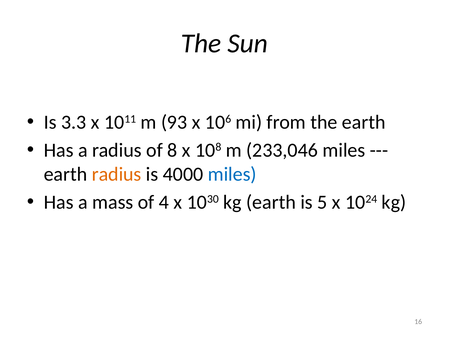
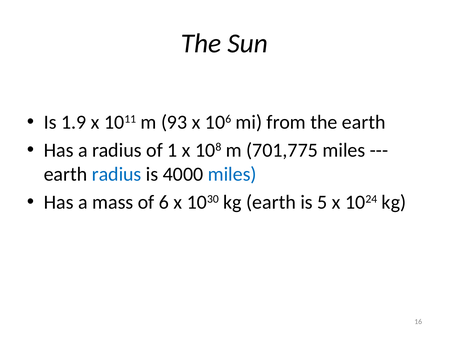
3.3: 3.3 -> 1.9
8: 8 -> 1
233,046: 233,046 -> 701,775
radius at (117, 174) colour: orange -> blue
4: 4 -> 6
